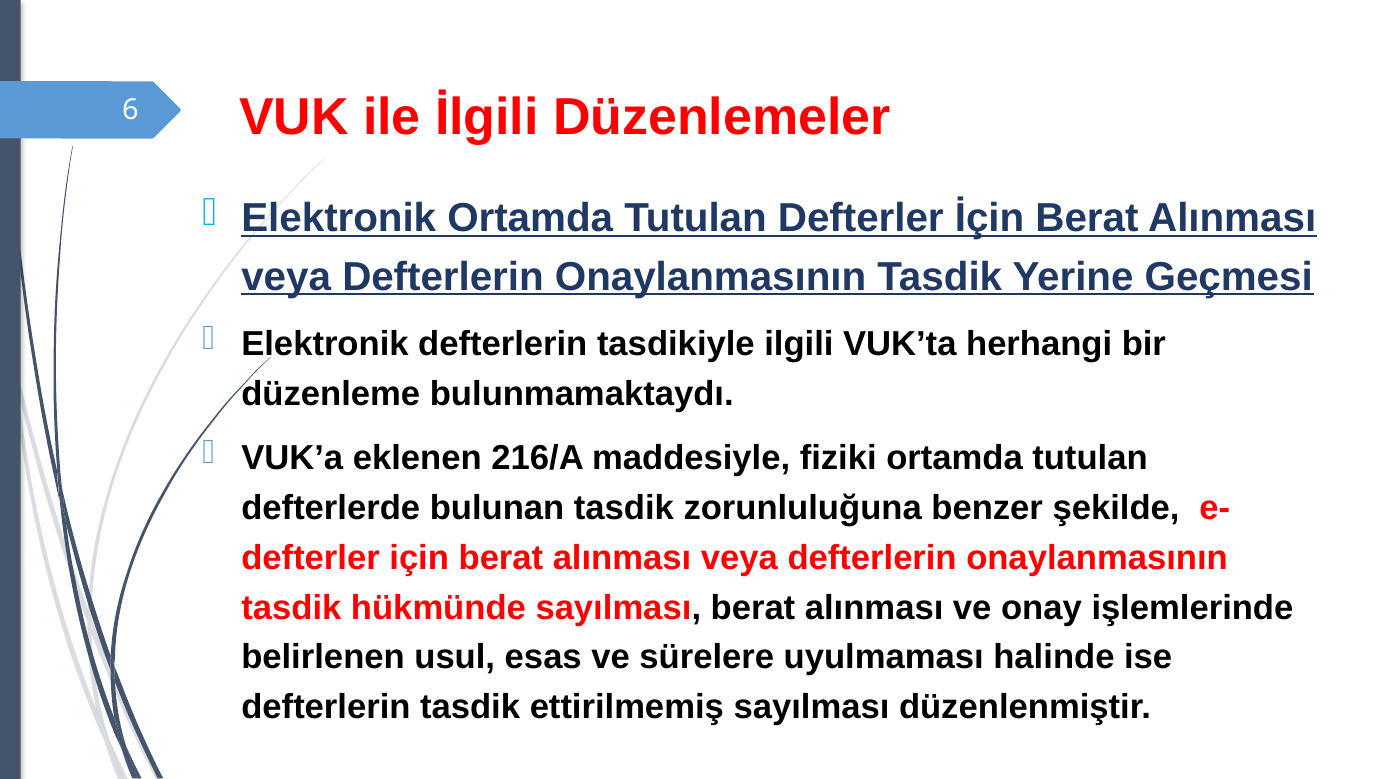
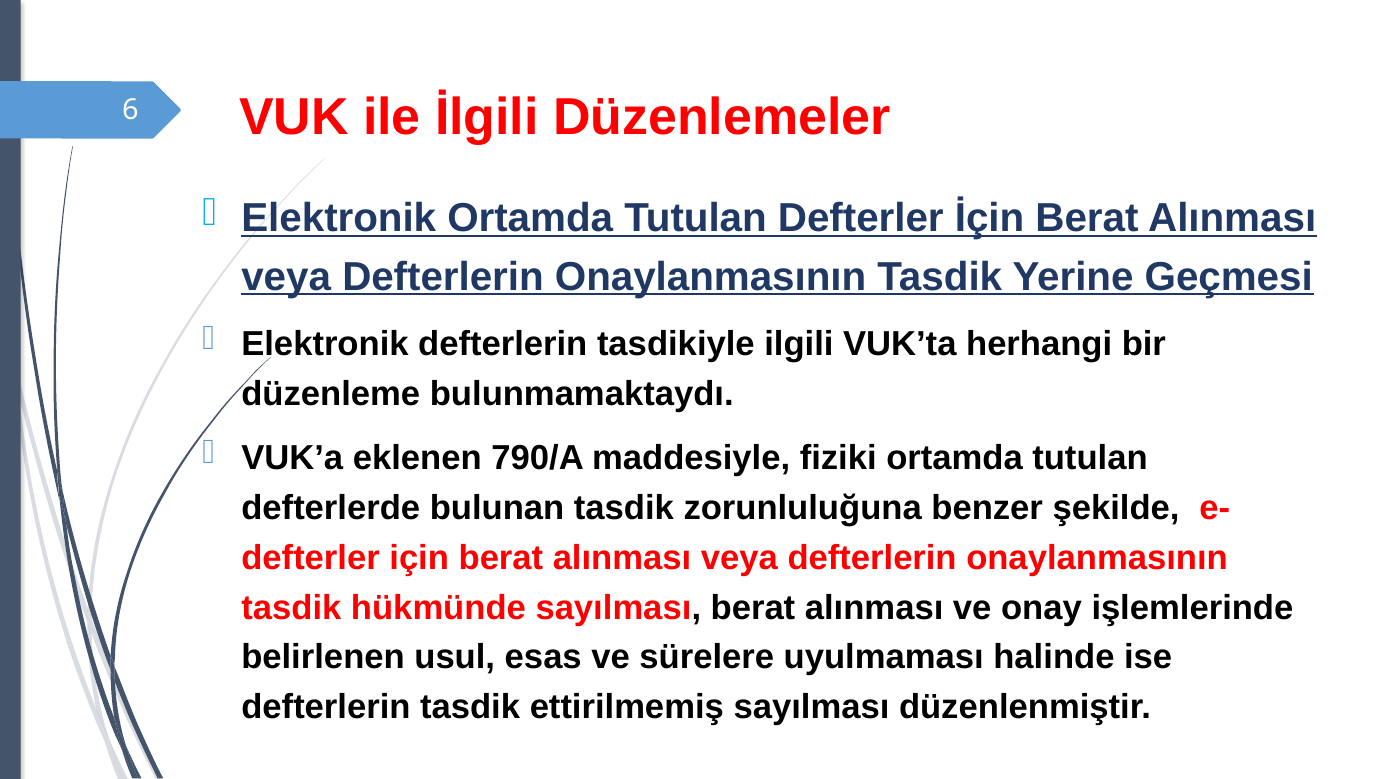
216/A: 216/A -> 790/A
